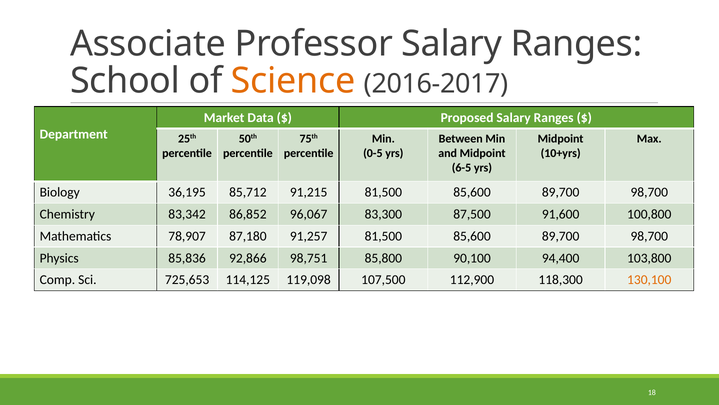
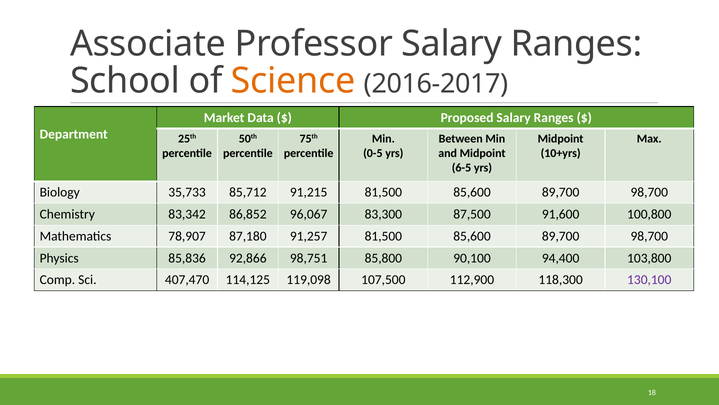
36,195: 36,195 -> 35,733
725,653: 725,653 -> 407,470
130,100 colour: orange -> purple
